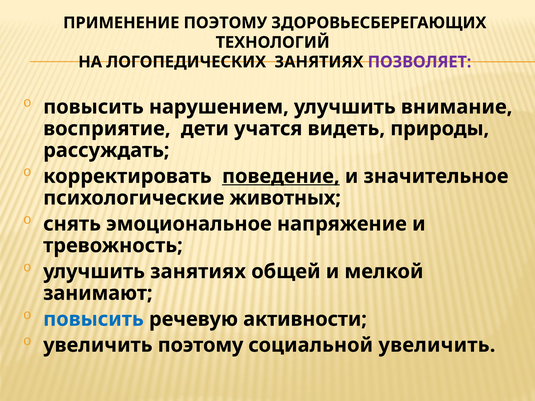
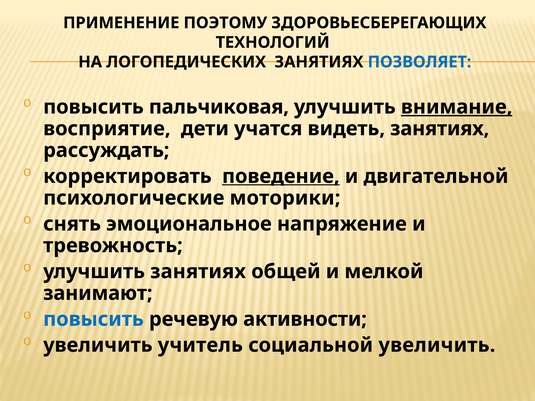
ПОЗВОЛЯЕТ colour: purple -> blue
нарушением: нарушением -> пальчиковая
внимание underline: none -> present
видеть природы: природы -> занятиях
значительное: значительное -> двигательной
животных: животных -> моторики
увеличить поэтому: поэтому -> учитель
